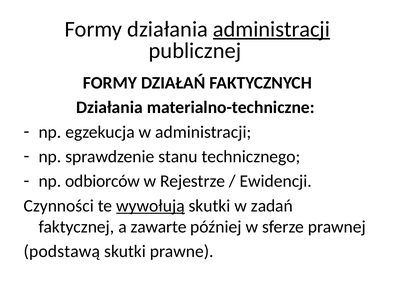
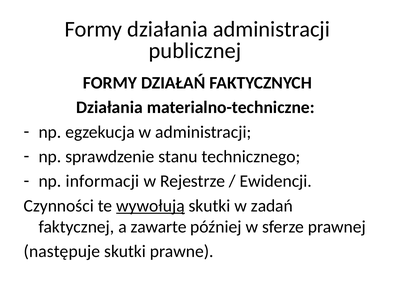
administracji at (271, 29) underline: present -> none
odbiorców: odbiorców -> informacji
podstawą: podstawą -> następuje
